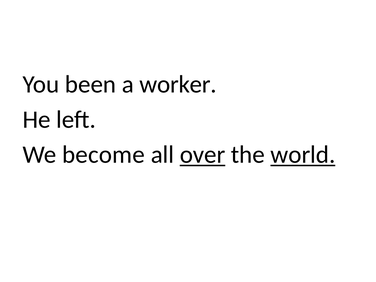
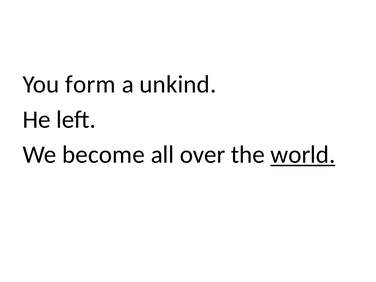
been: been -> form
worker: worker -> unkind
over underline: present -> none
